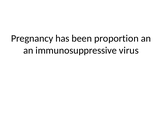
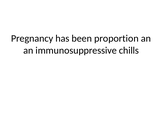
virus: virus -> chills
